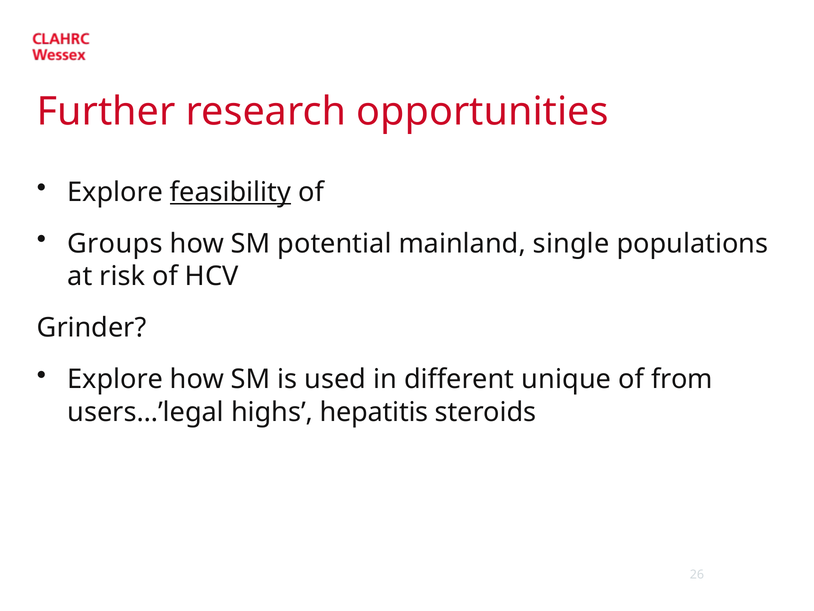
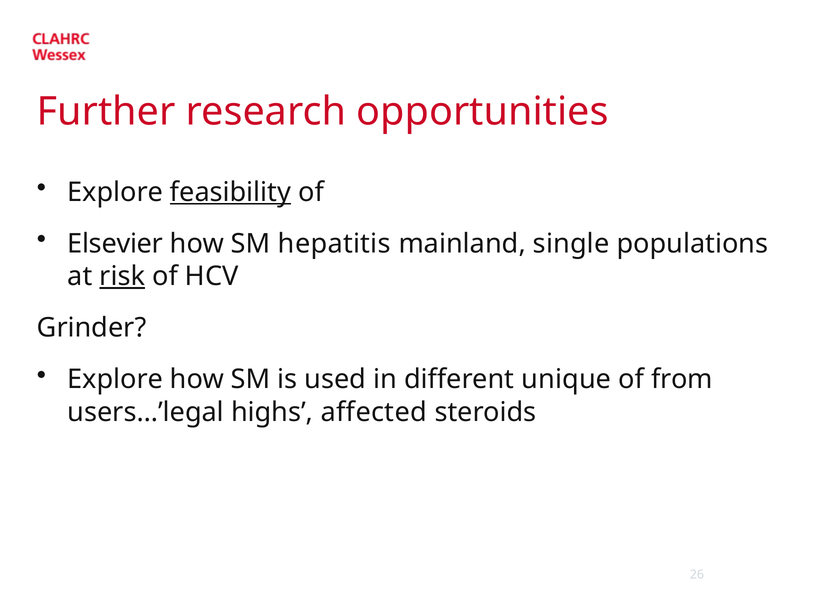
Groups: Groups -> Elsevier
potential: potential -> hepatitis
risk underline: none -> present
hepatitis: hepatitis -> affected
